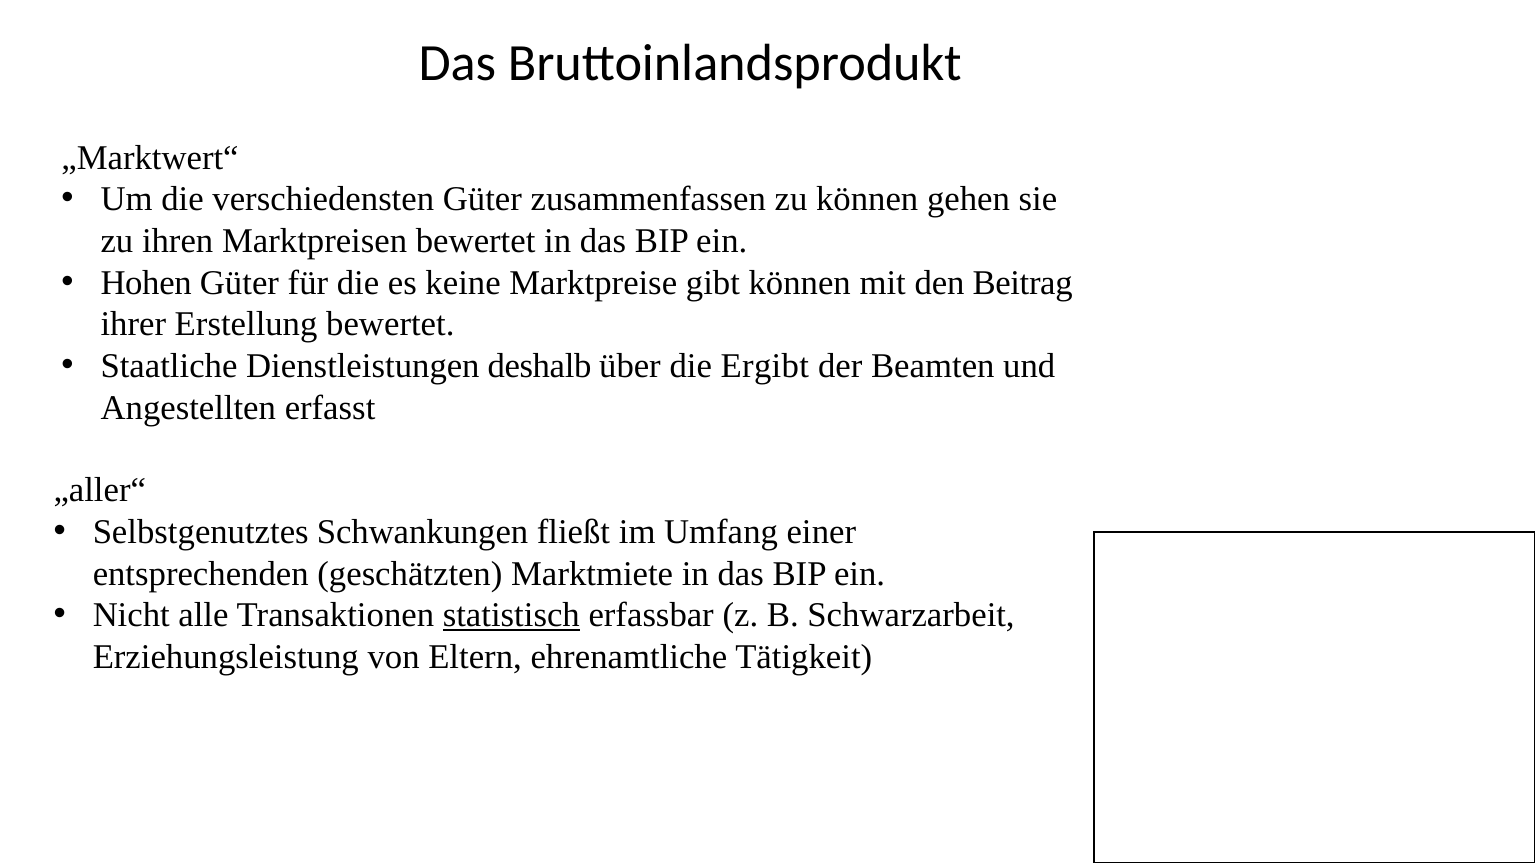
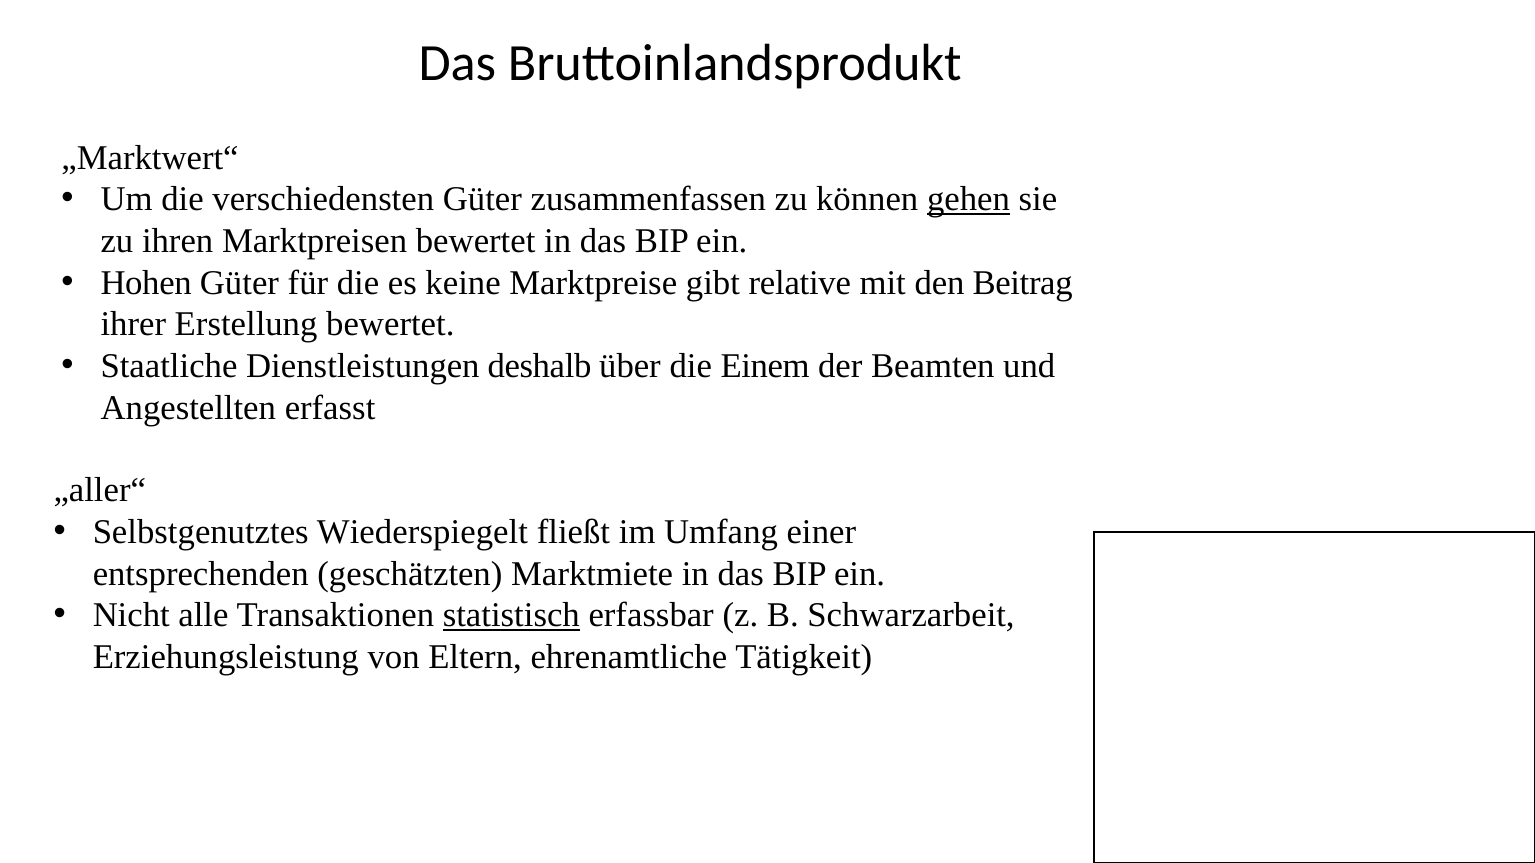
gehen underline: none -> present
gibt können: können -> relative
Ergibt: Ergibt -> Einem
Schwankungen: Schwankungen -> Wiederspiegelt
